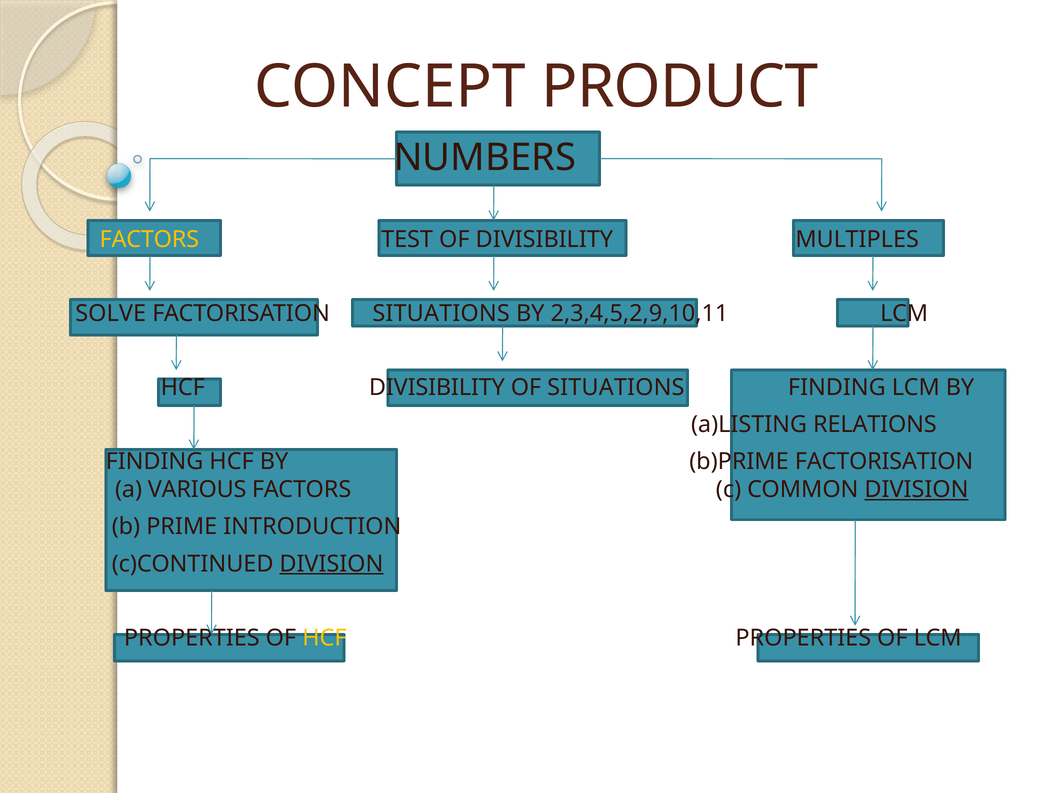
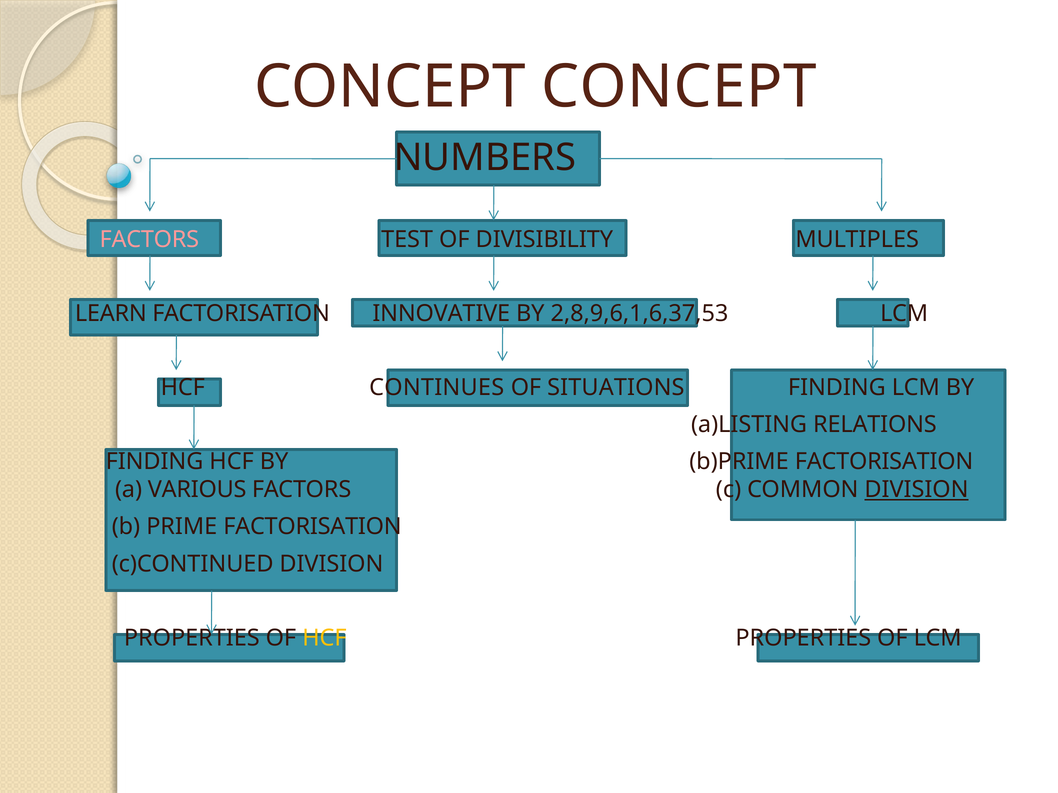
CONCEPT PRODUCT: PRODUCT -> CONCEPT
FACTORS at (149, 240) colour: yellow -> pink
SOLVE: SOLVE -> LEARN
FACTORISATION SITUATIONS: SITUATIONS -> INNOVATIVE
2,3,4,5,2,9,10,11: 2,3,4,5,2,9,10,11 -> 2,8,9,6,1,6,37,53
HCF DIVISIBILITY: DIVISIBILITY -> CONTINUES
PRIME INTRODUCTION: INTRODUCTION -> FACTORISATION
DIVISION at (331, 564) underline: present -> none
